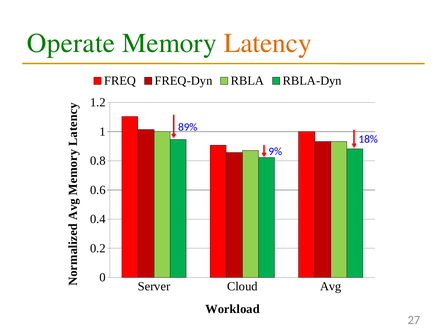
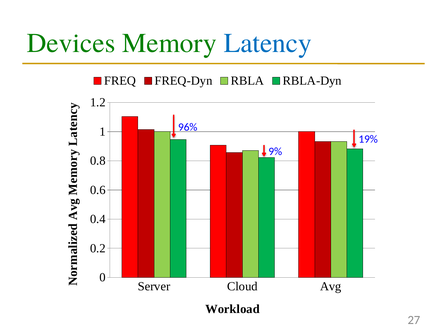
Operate: Operate -> Devices
Latency colour: orange -> blue
89%: 89% -> 96%
18%: 18% -> 19%
